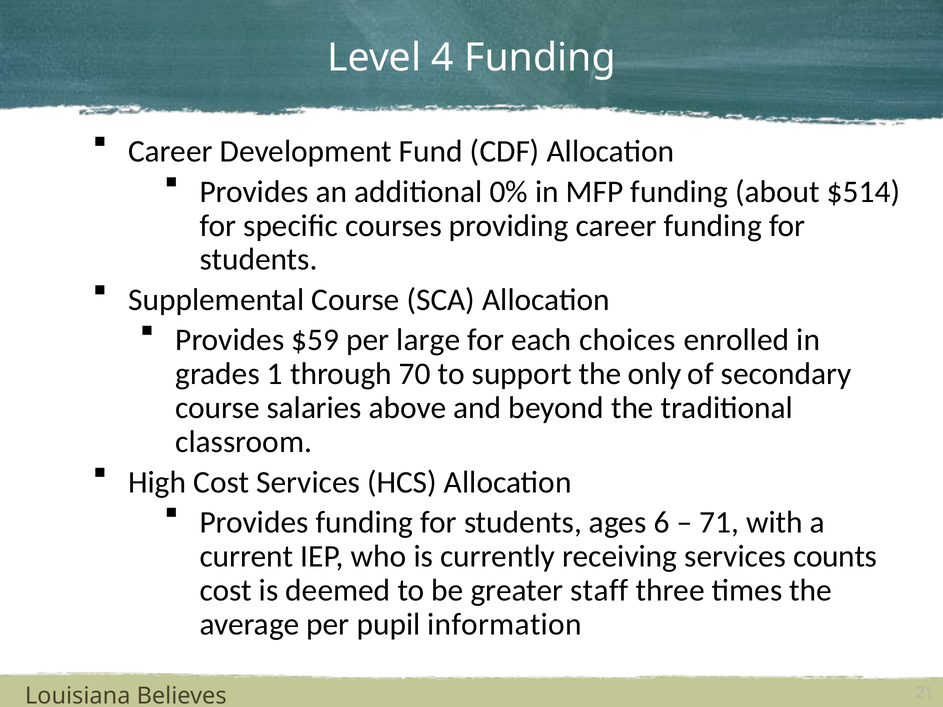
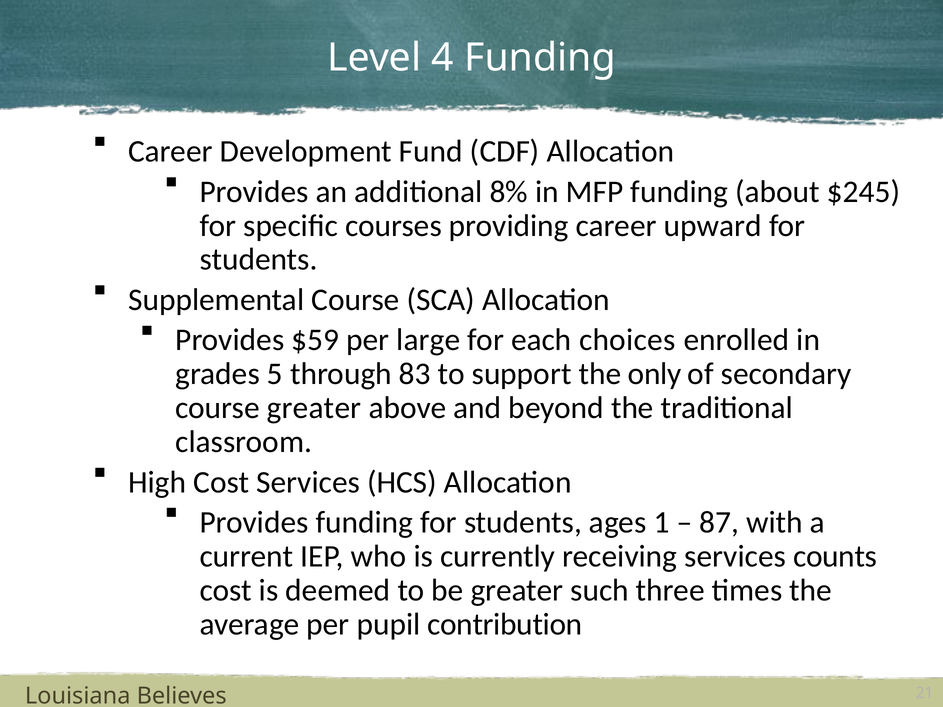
0%: 0% -> 8%
$514: $514 -> $245
career funding: funding -> upward
1: 1 -> 5
70: 70 -> 83
course salaries: salaries -> greater
6: 6 -> 1
71: 71 -> 87
staff: staff -> such
information: information -> contribution
